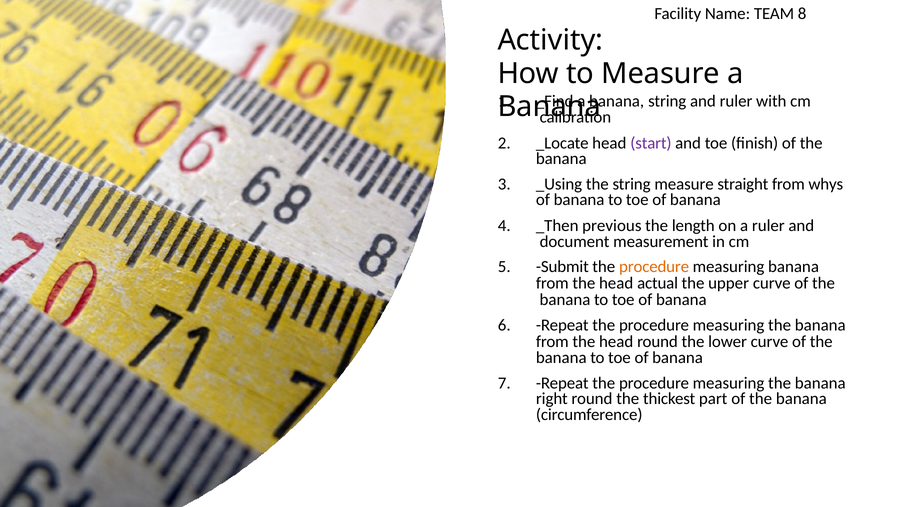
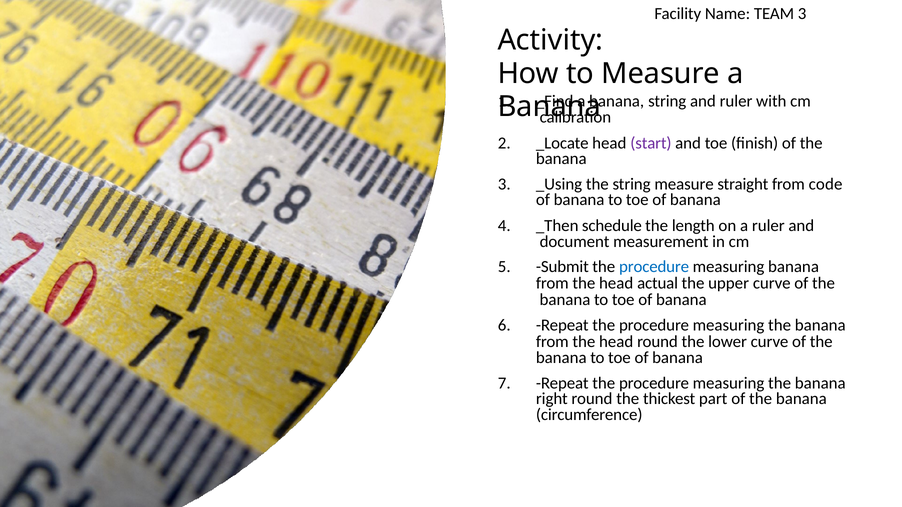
TEAM 8: 8 -> 3
whys: whys -> code
previous: previous -> schedule
procedure at (654, 267) colour: orange -> blue
